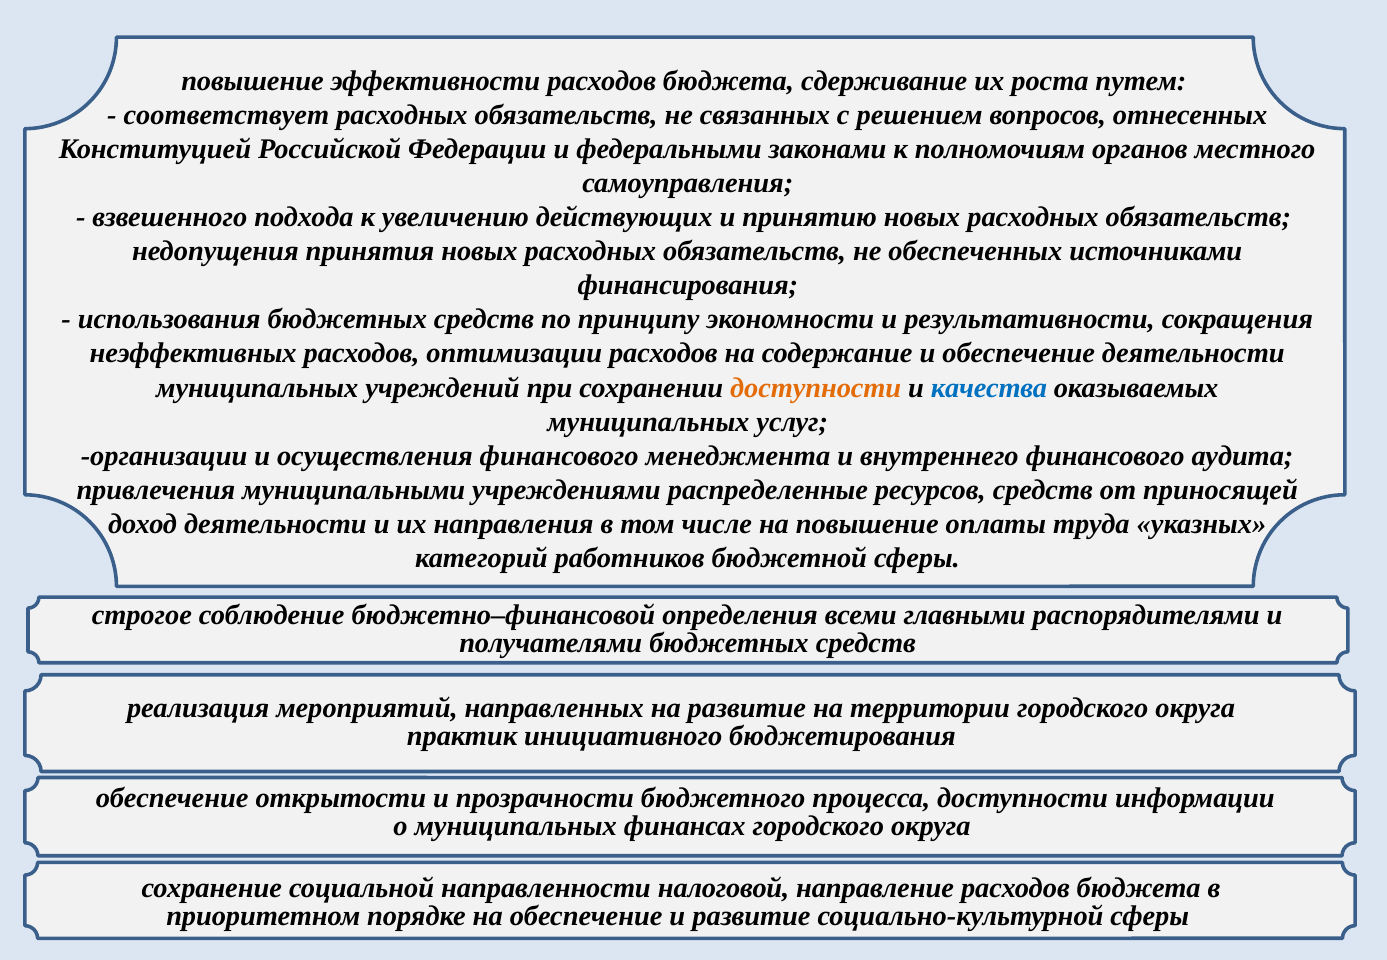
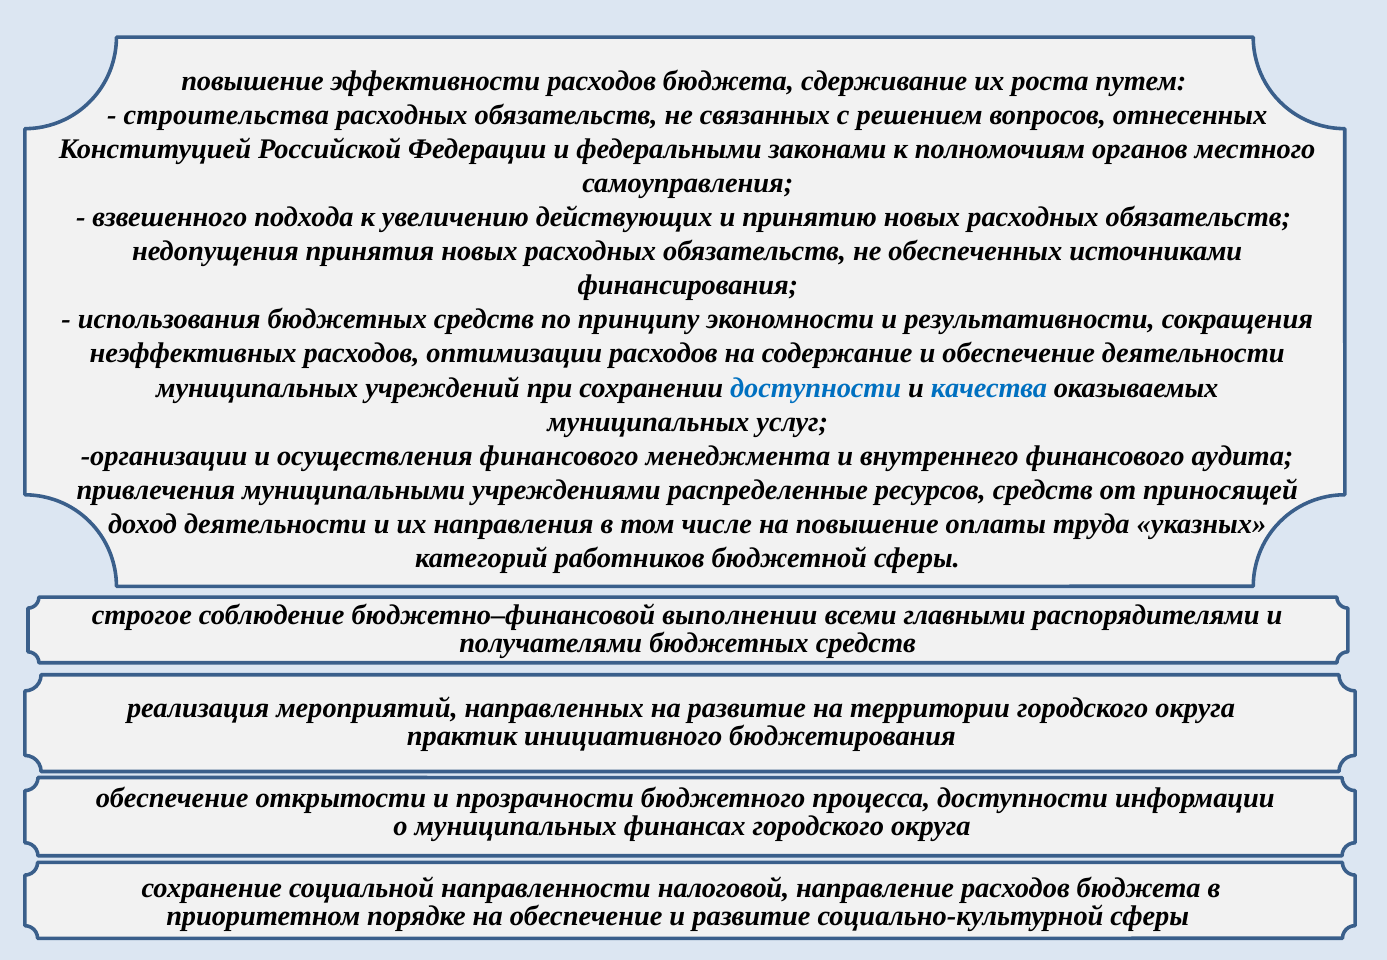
соответствует: соответствует -> строительства
доступности at (816, 388) colour: orange -> blue
определения: определения -> выполнении
